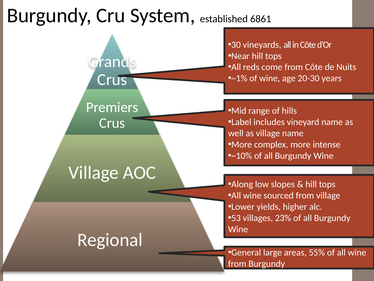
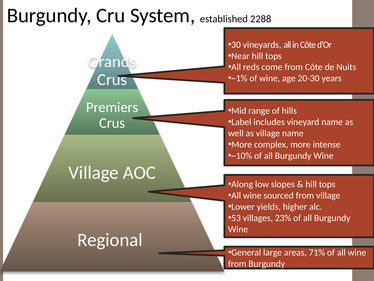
6861: 6861 -> 2288
55%: 55% -> 71%
